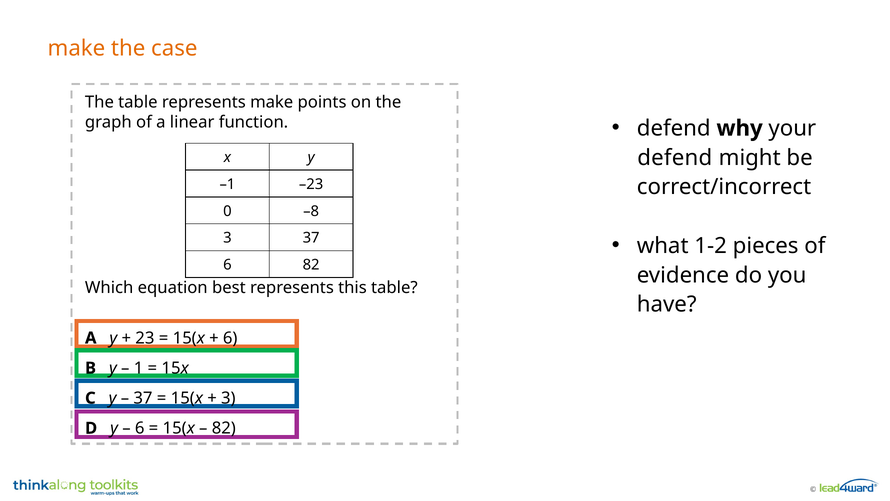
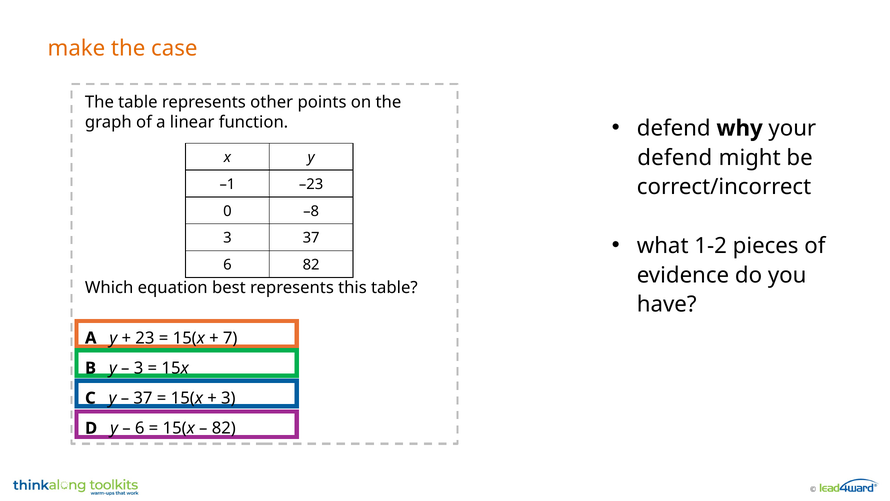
represents make: make -> other
6 at (230, 338): 6 -> 7
1 at (139, 368): 1 -> 3
